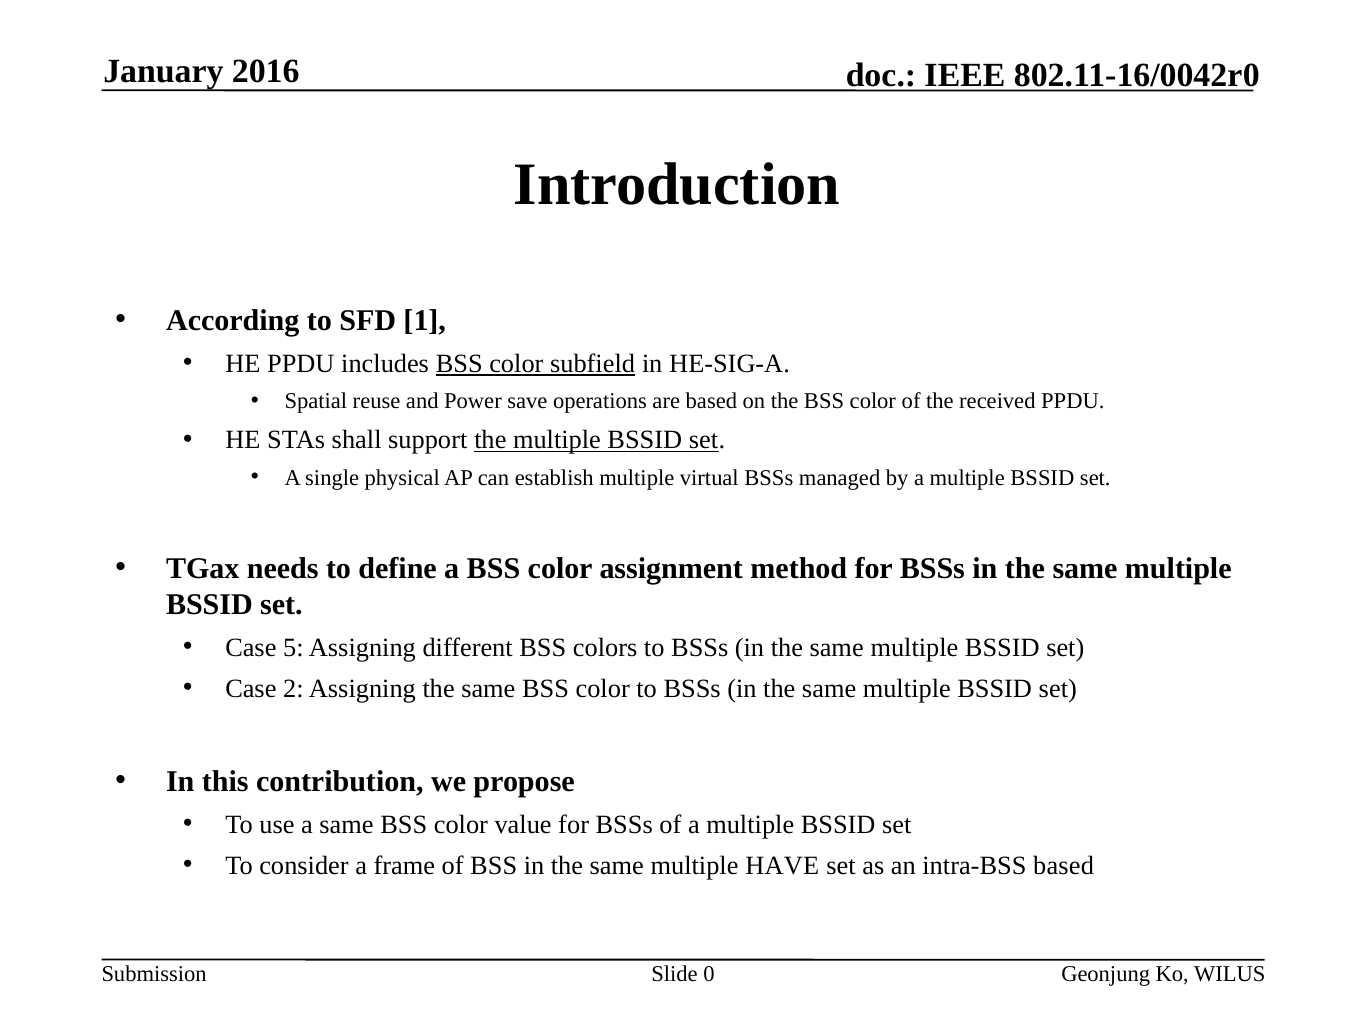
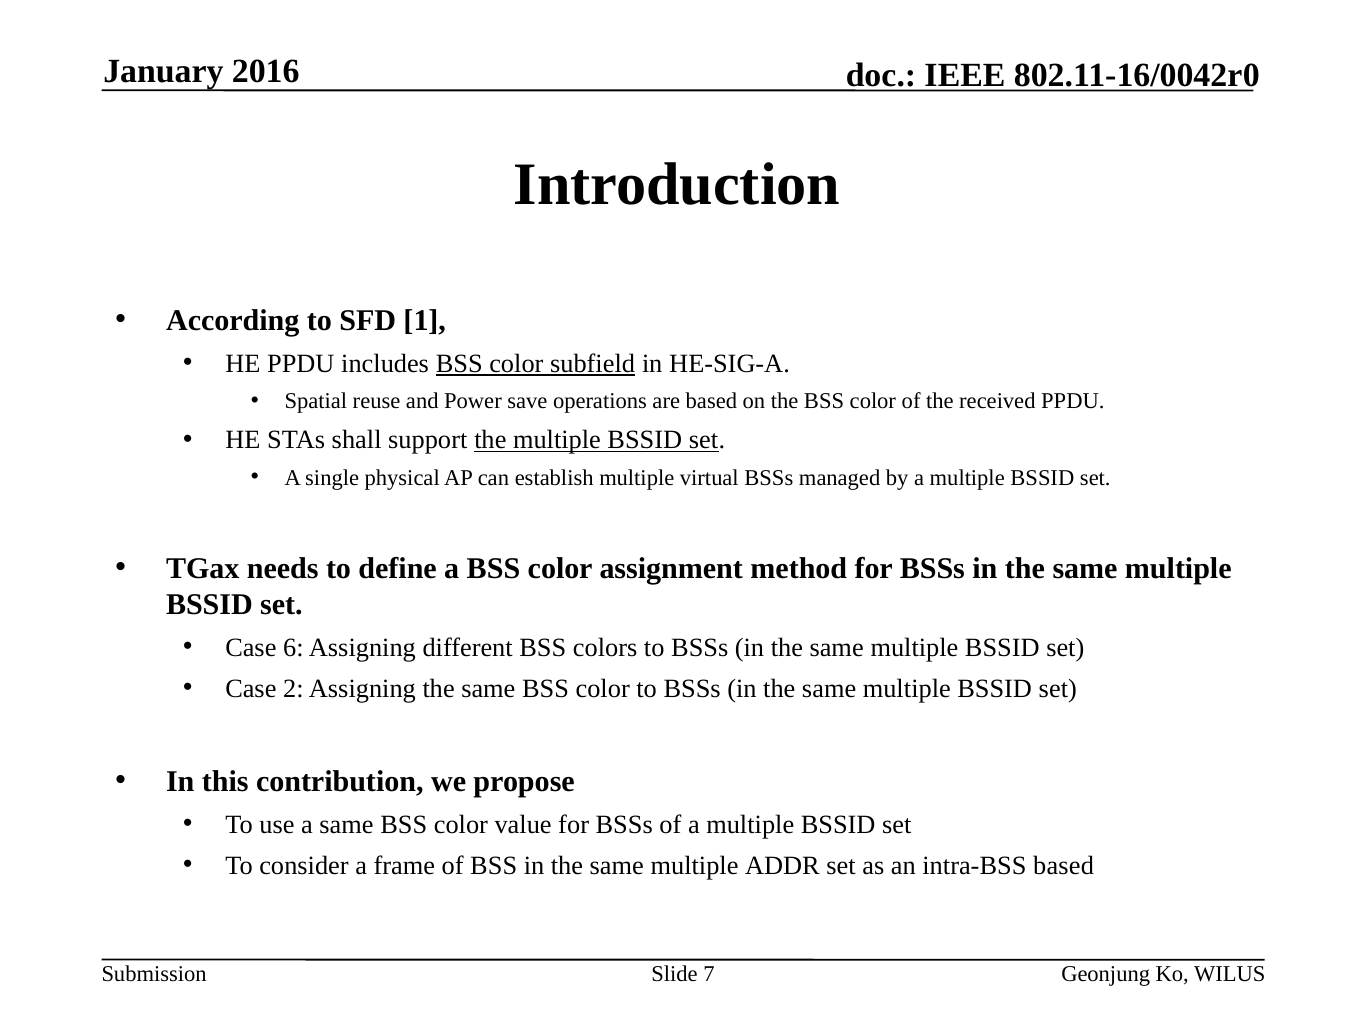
5: 5 -> 6
HAVE: HAVE -> ADDR
0: 0 -> 7
